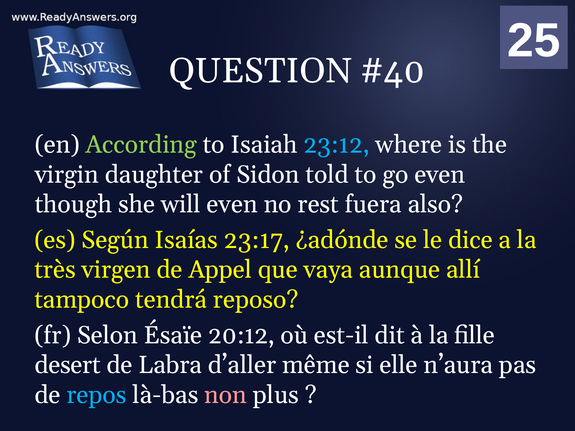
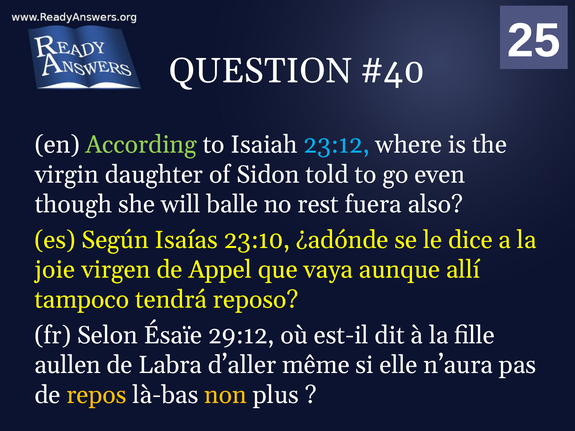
will even: even -> balle
23:17: 23:17 -> 23:10
très: très -> joie
20:12: 20:12 -> 29:12
desert: desert -> aullen
repos colour: light blue -> yellow
non colour: pink -> yellow
